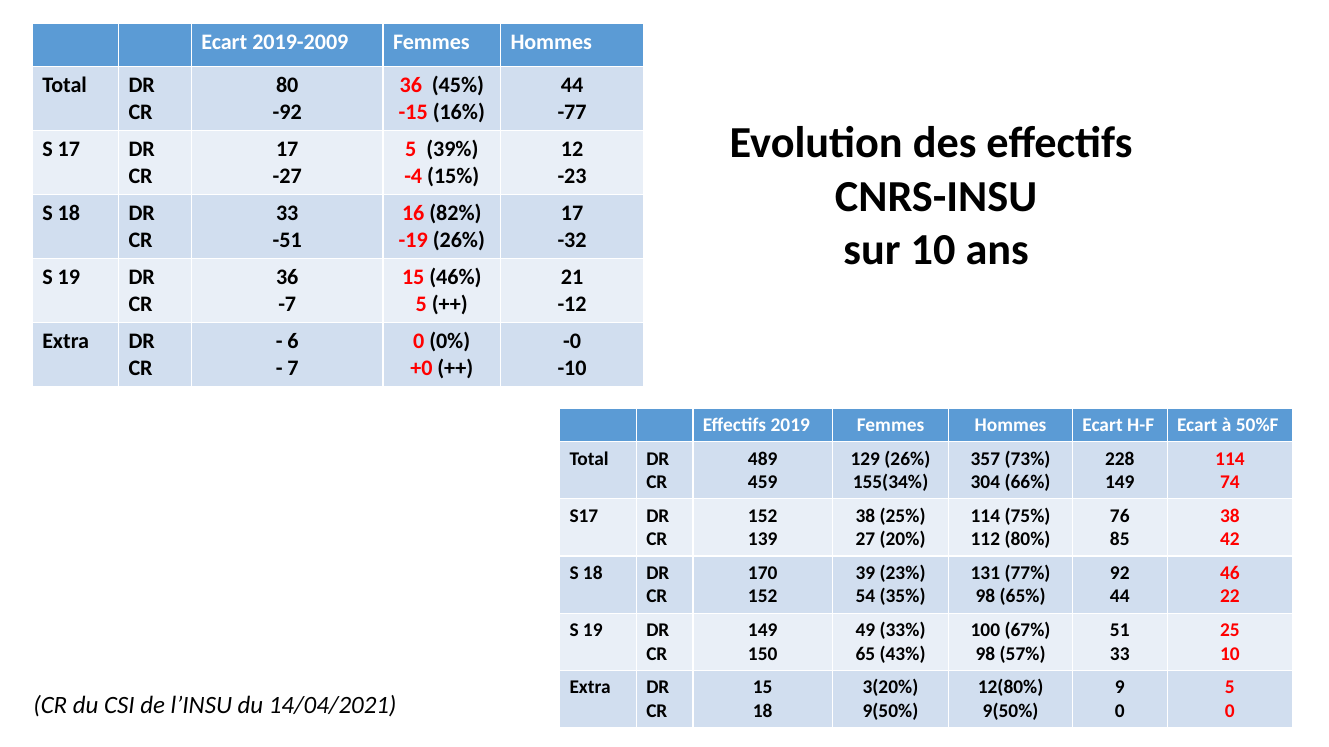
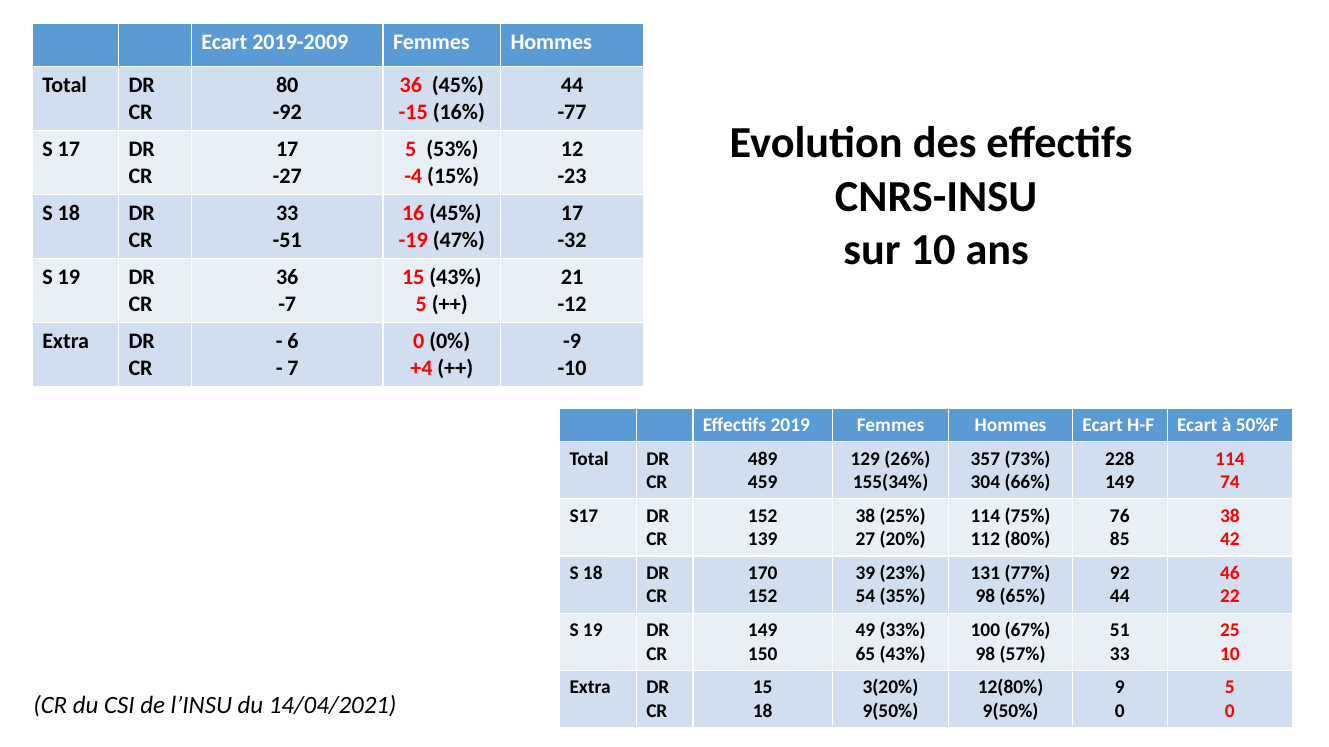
39%: 39% -> 53%
16 82%: 82% -> 45%
-19 26%: 26% -> 47%
15 46%: 46% -> 43%
-0: -0 -> -9
+0: +0 -> +4
